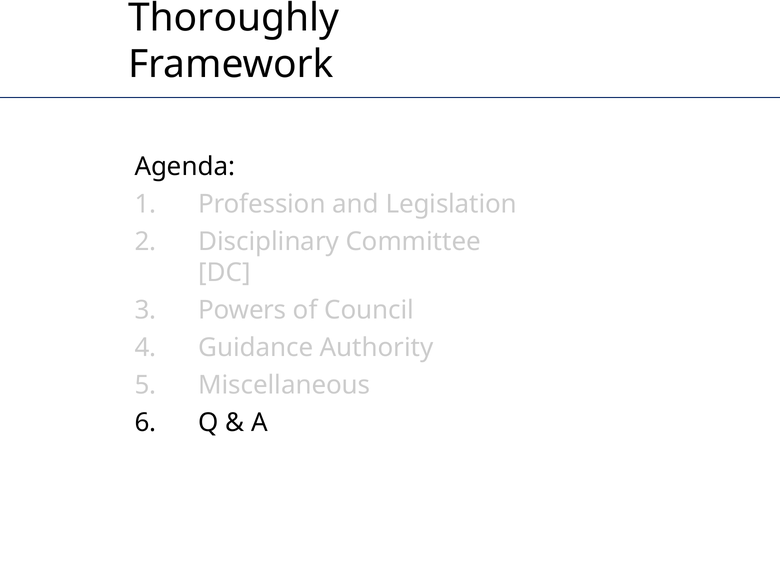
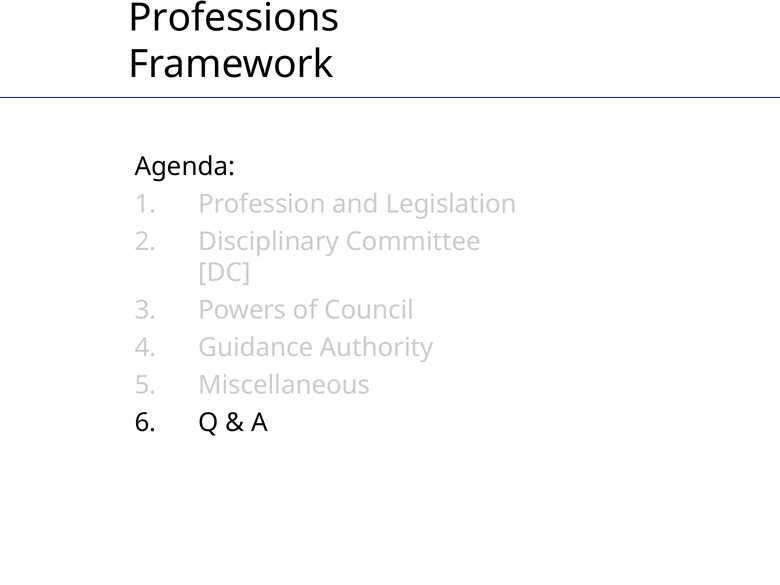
Thoroughly: Thoroughly -> Professions
